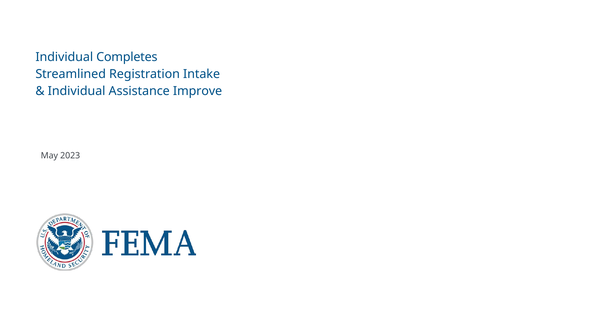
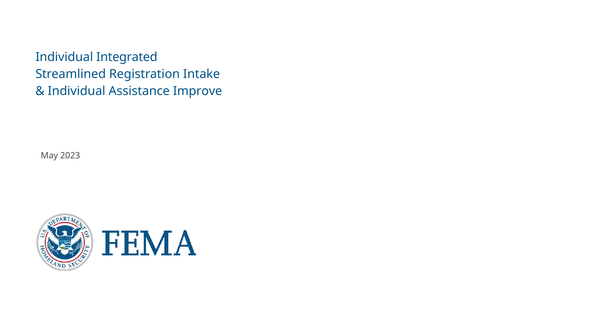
Completes: Completes -> Integrated
